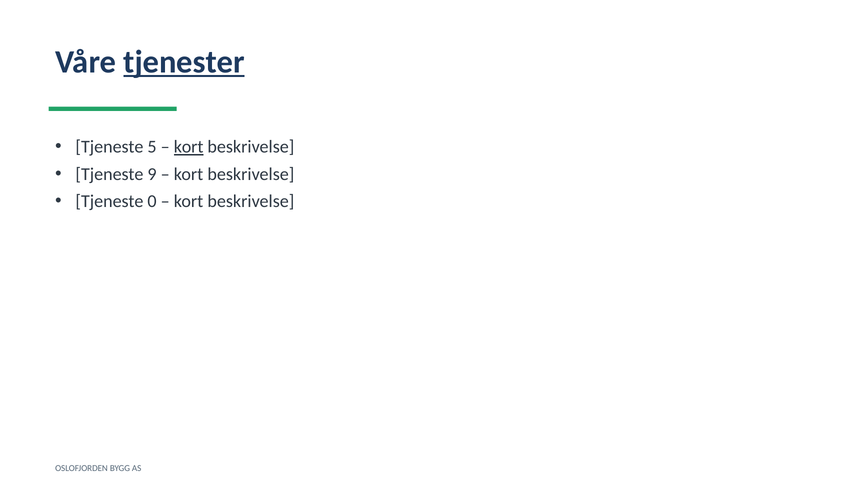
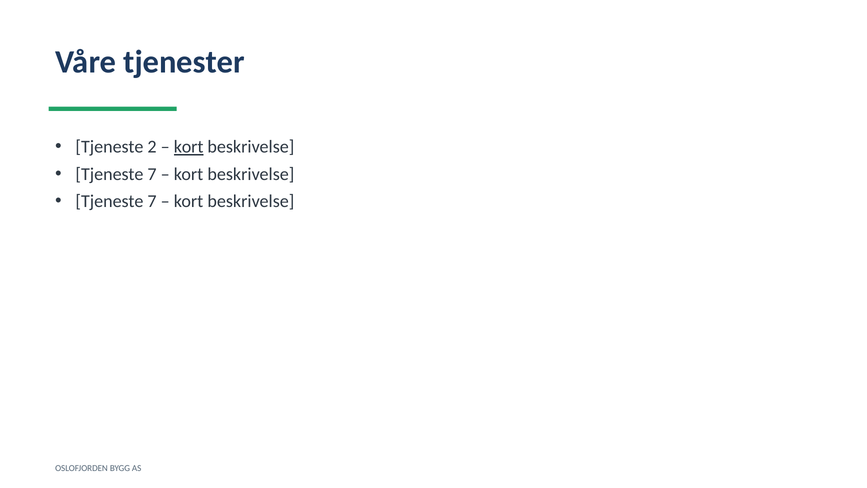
tjenester underline: present -> none
5: 5 -> 2
9 at (152, 174): 9 -> 7
0 at (152, 201): 0 -> 7
